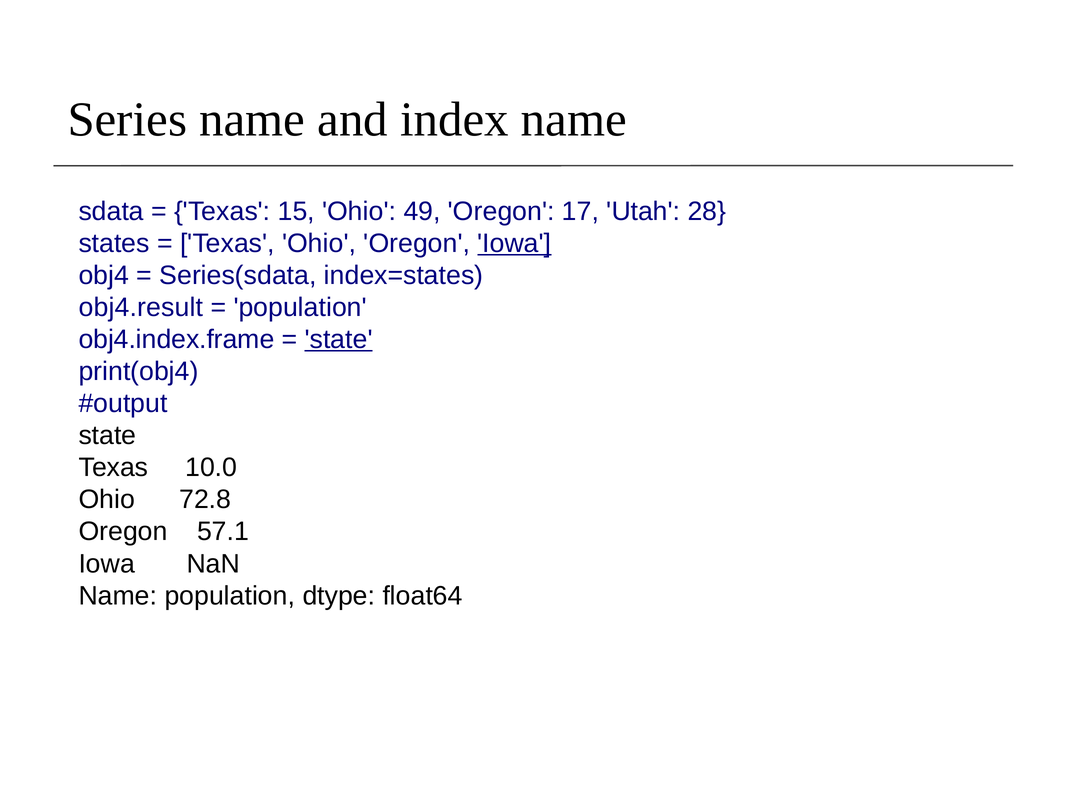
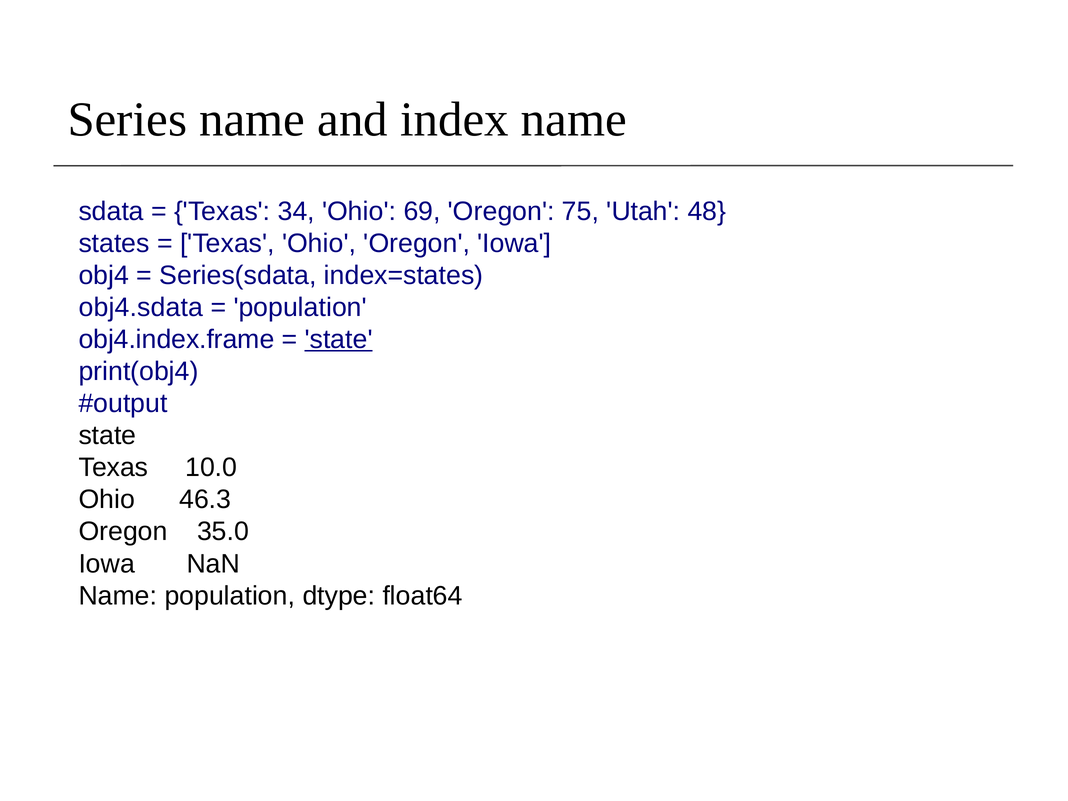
15: 15 -> 34
49: 49 -> 69
17: 17 -> 75
28: 28 -> 48
Iowa at (514, 243) underline: present -> none
obj4.result: obj4.result -> obj4.sdata
72.8: 72.8 -> 46.3
57.1: 57.1 -> 35.0
